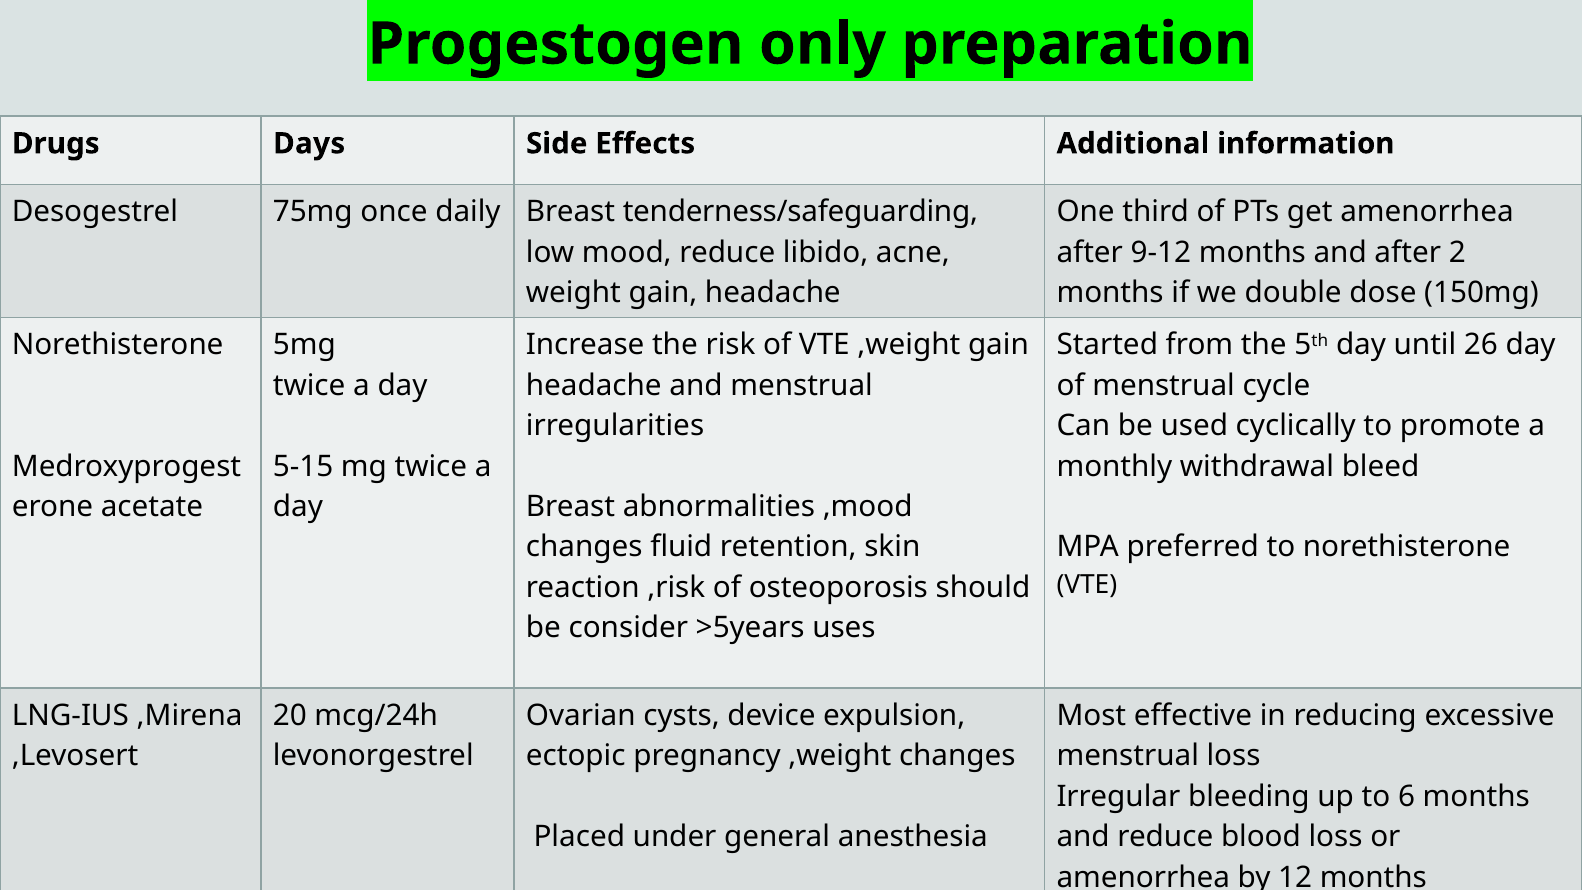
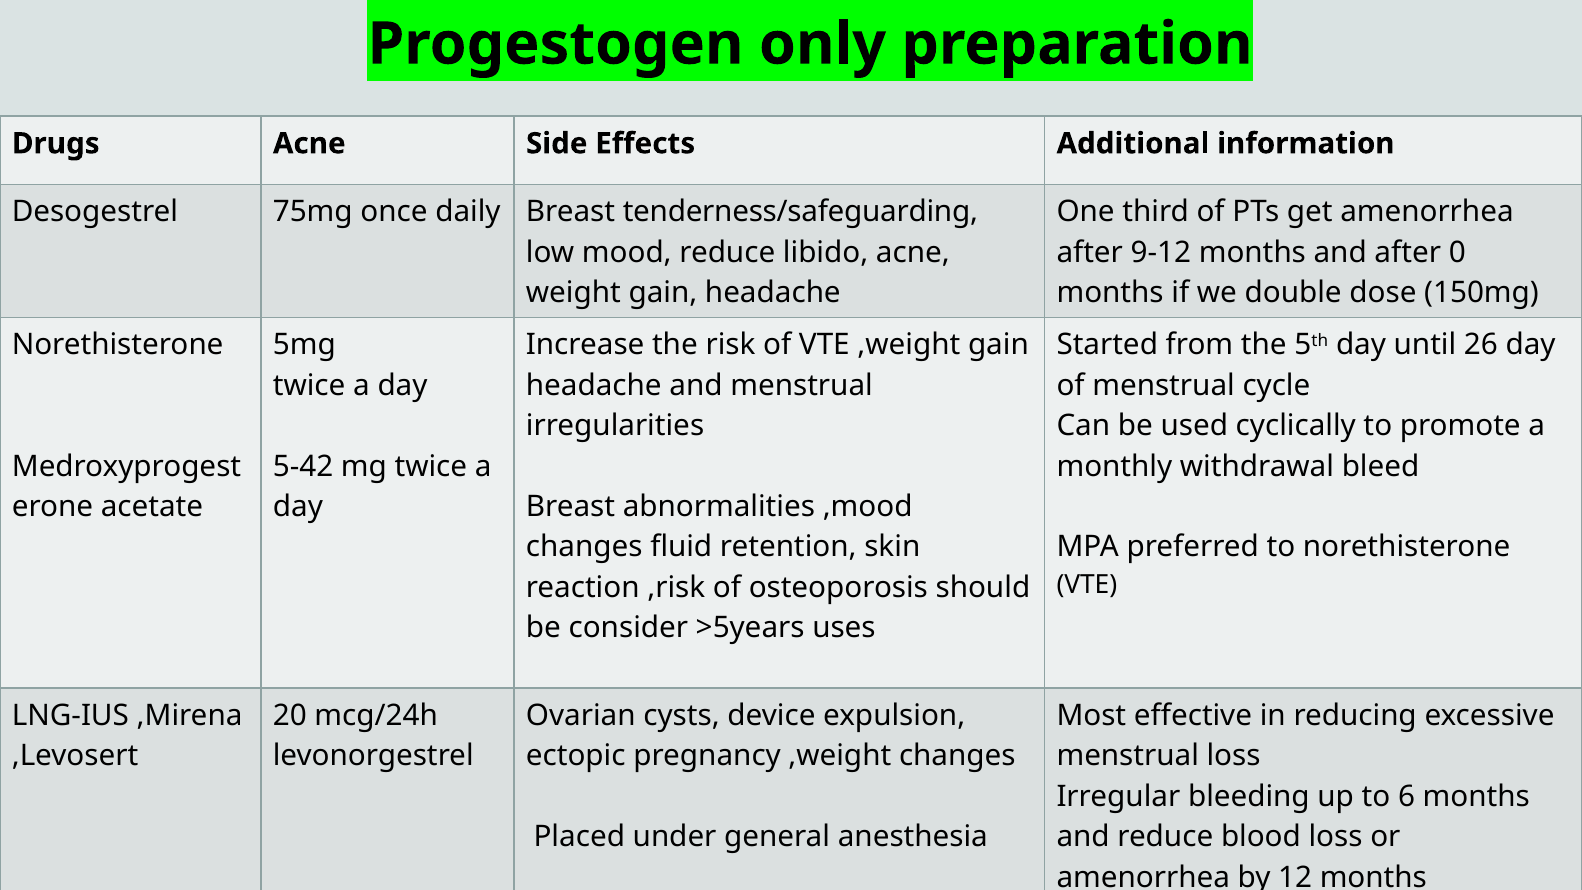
Drugs Days: Days -> Acne
2: 2 -> 0
5-15: 5-15 -> 5-42
